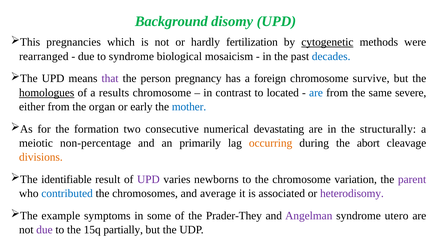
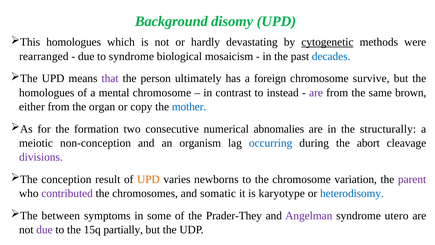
pregnancies at (74, 42): pregnancies -> homologues
fertilization: fertilization -> devastating
pregnancy: pregnancy -> ultimately
homologues at (47, 93) underline: present -> none
results: results -> mental
located: located -> instead
are at (316, 93) colour: blue -> purple
severe: severe -> brown
early: early -> copy
devastating: devastating -> abnomalies
non-percentage: non-percentage -> non-conception
primarily: primarily -> organism
occurring colour: orange -> blue
divisions colour: orange -> purple
identifiable: identifiable -> conception
UPD at (148, 179) colour: purple -> orange
contributed colour: blue -> purple
average: average -> somatic
associated: associated -> karyotype
heterodisomy colour: purple -> blue
example: example -> between
